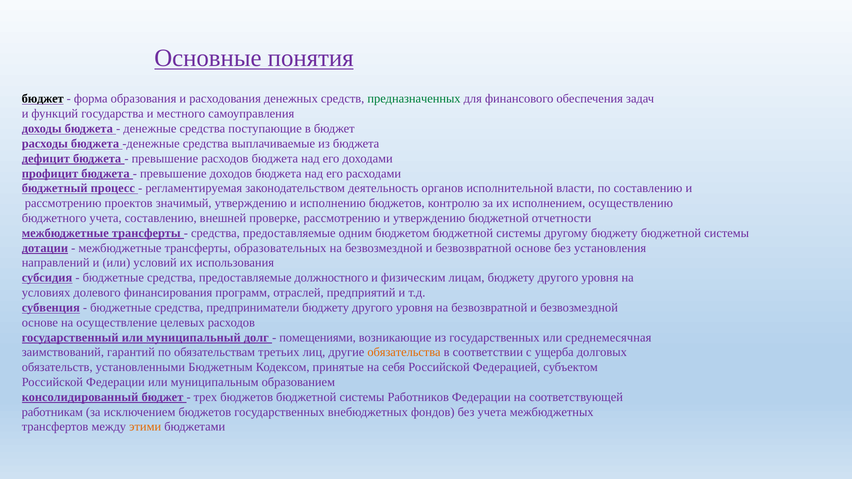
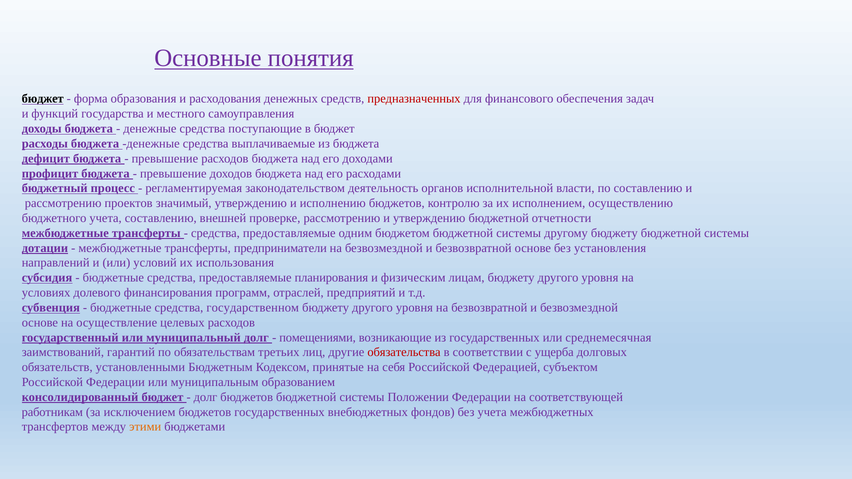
предназначенных colour: green -> red
образовательных: образовательных -> предприниматели
должностного: должностного -> планирования
предприниматели: предприниматели -> государственном
обязательства colour: orange -> red
трех at (205, 397): трех -> долг
Работников: Работников -> Положении
